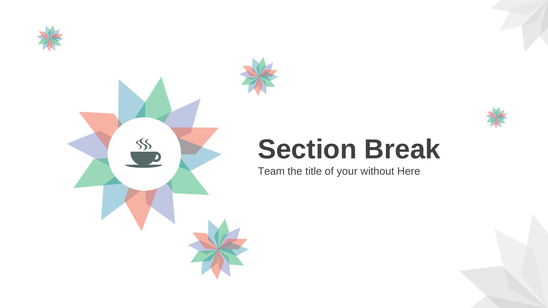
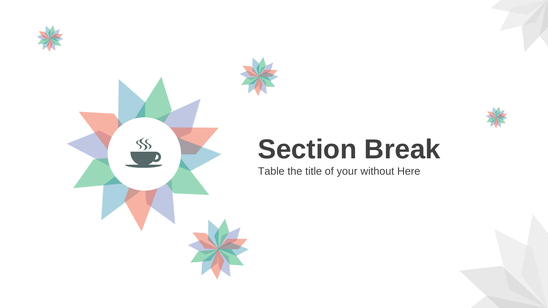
Team: Team -> Table
